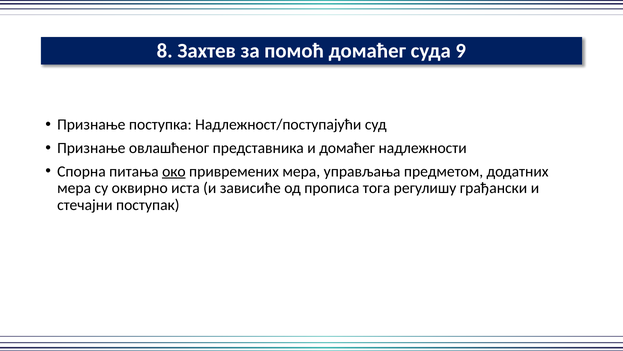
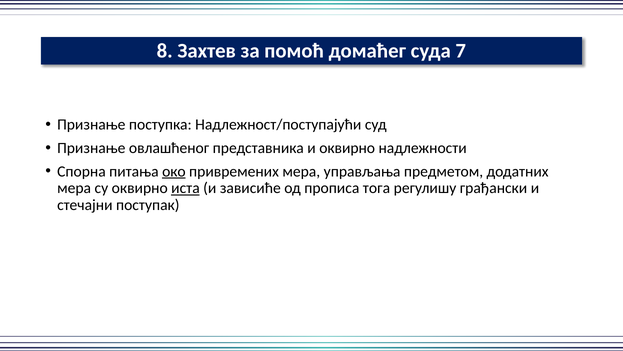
9: 9 -> 7
и домаћег: домаћег -> оквирно
иста underline: none -> present
